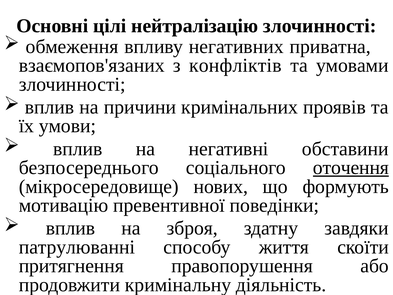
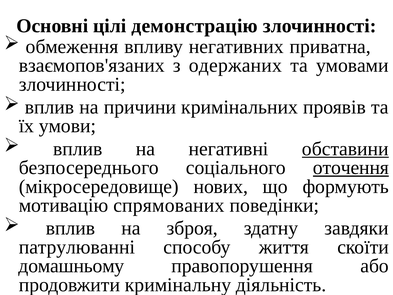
нейтралізацію: нейтралізацію -> демонстрацію
конфліктів: конфліктів -> одержаних
обставини underline: none -> present
превентивної: превентивної -> спрямованих
притягнення: притягнення -> домашньому
